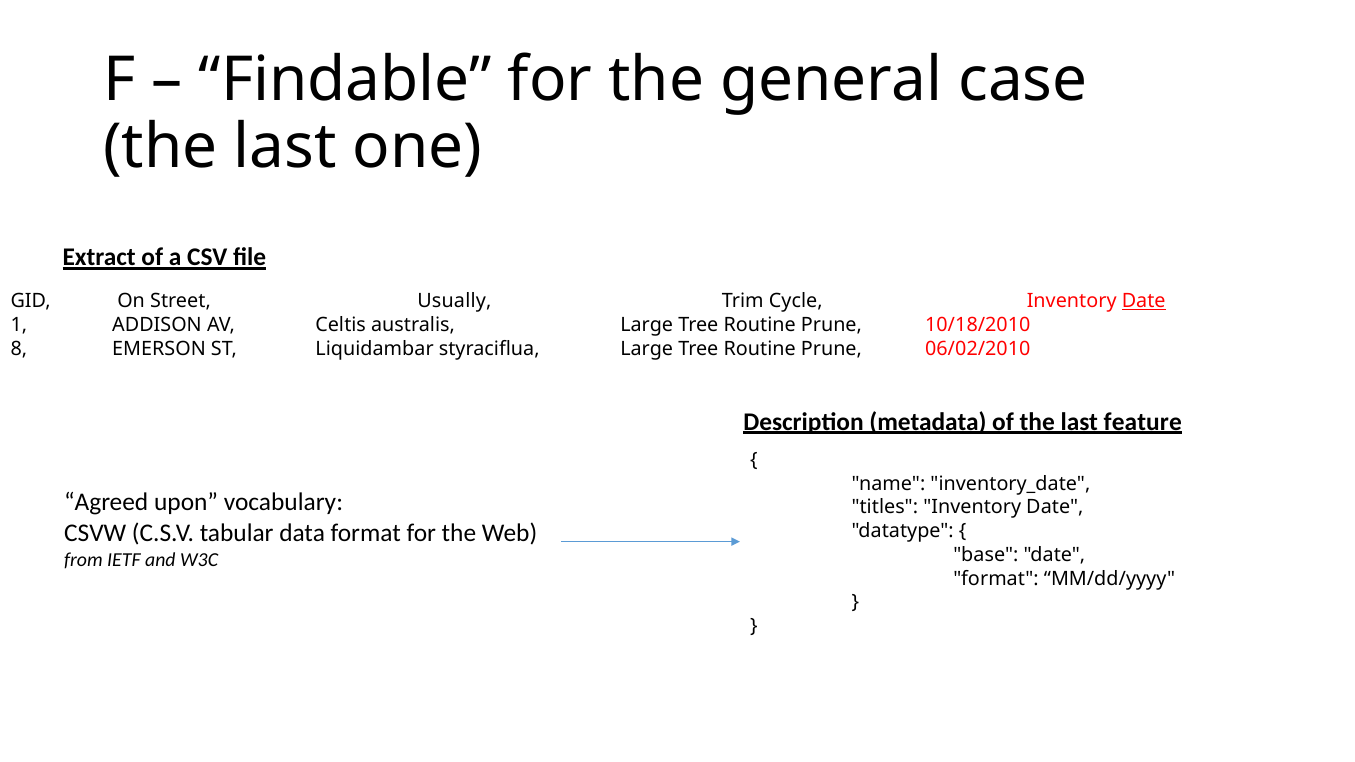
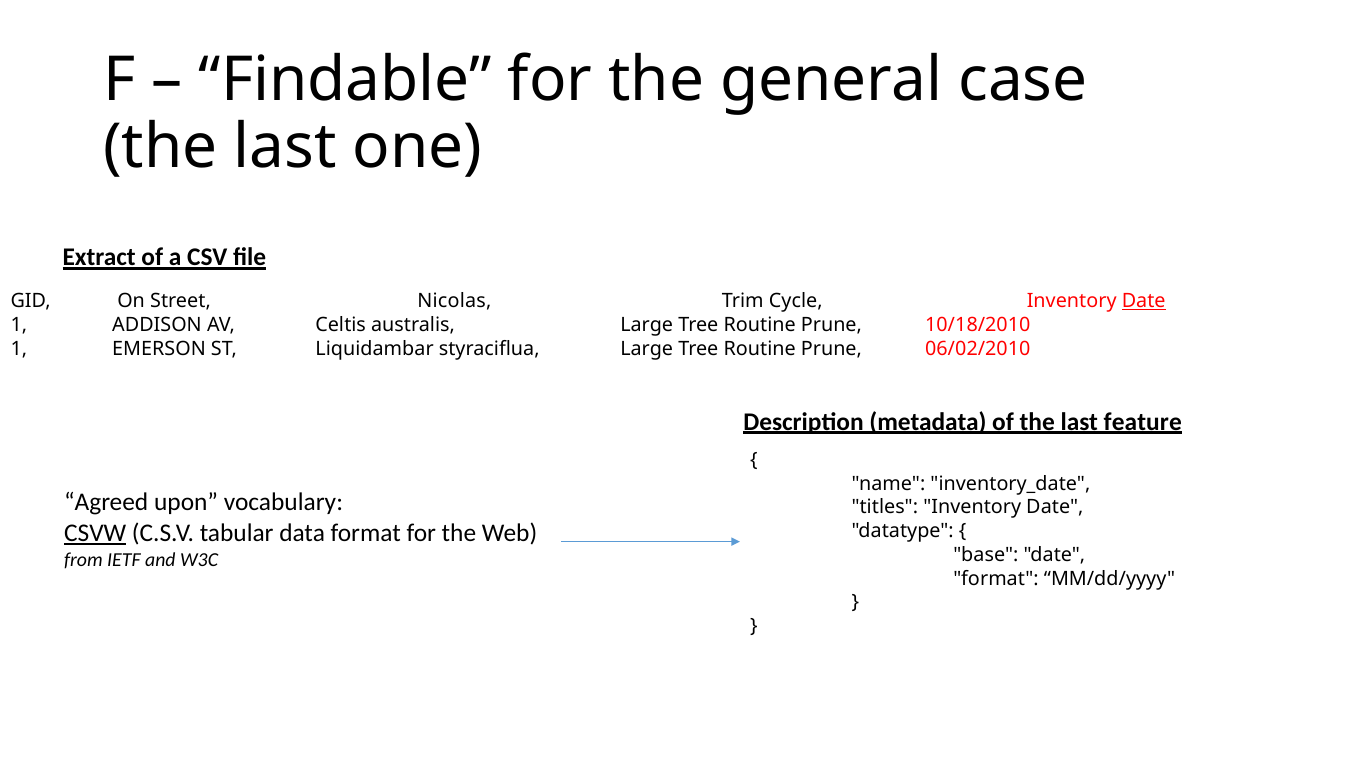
Usually: Usually -> Nicolas
8 at (19, 349): 8 -> 1
CSVW underline: none -> present
